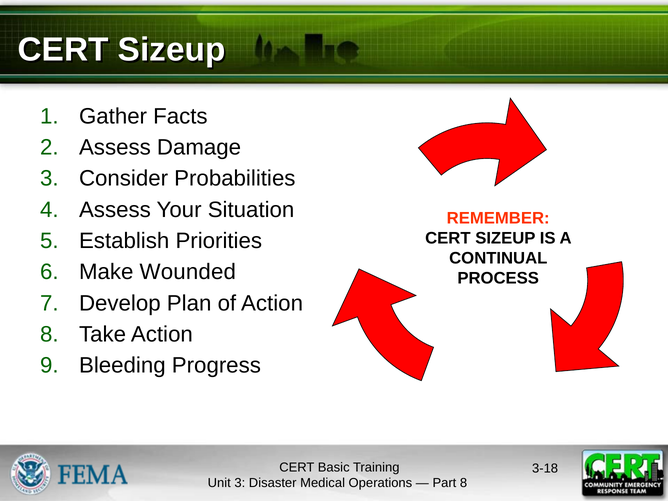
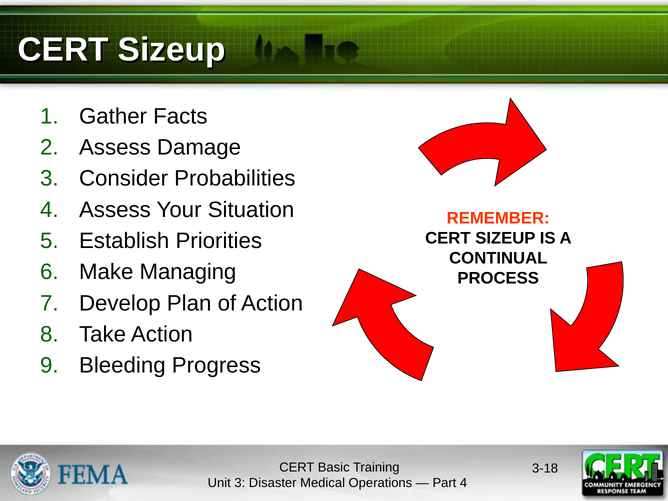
Wounded: Wounded -> Managing
Part 8: 8 -> 4
